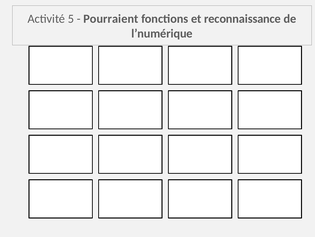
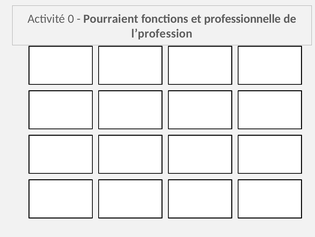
5: 5 -> 0
reconnaissance: reconnaissance -> professionnelle
l’numérique: l’numérique -> l’profession
